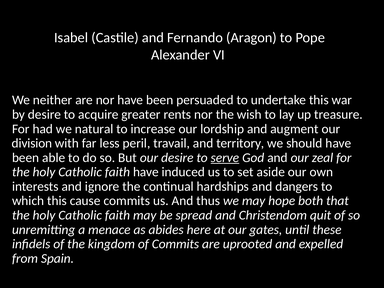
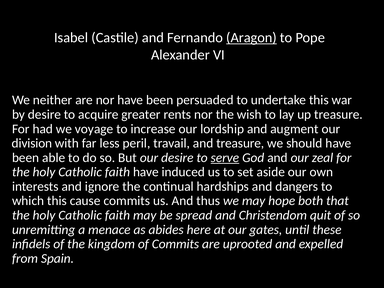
Aragon underline: none -> present
natural: natural -> voyage
and territory: territory -> treasure
